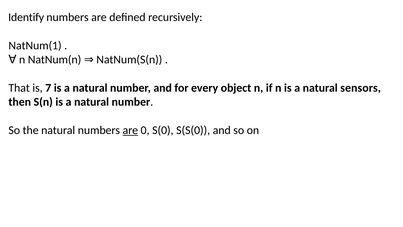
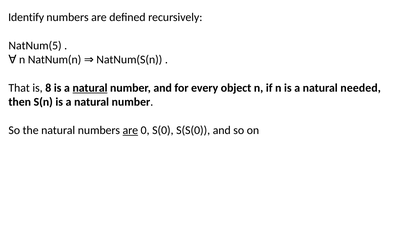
NatNum(1: NatNum(1 -> NatNum(5
7: 7 -> 8
natural at (90, 88) underline: none -> present
sensors: sensors -> needed
